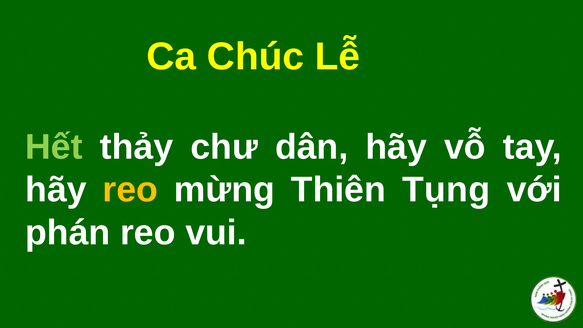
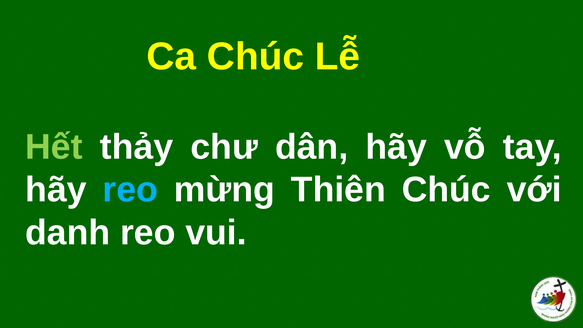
reo at (130, 190) colour: yellow -> light blue
Thiên Tụng: Tụng -> Chúc
phán: phán -> danh
